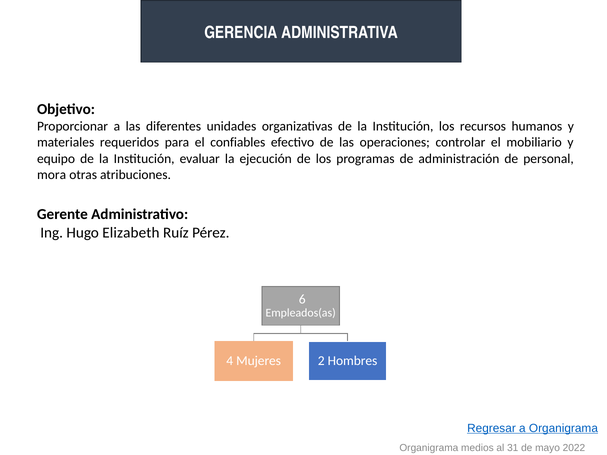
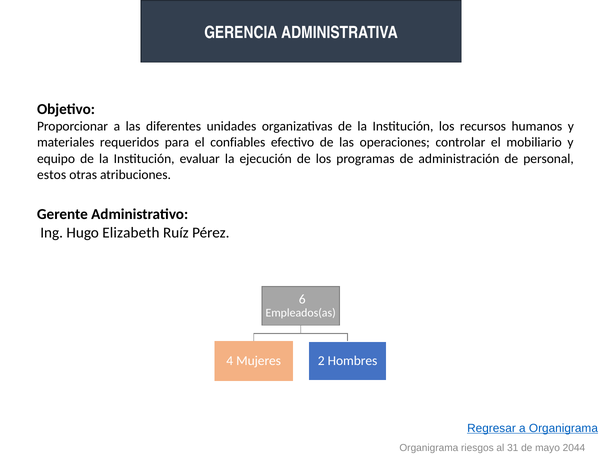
mora: mora -> estos
medios: medios -> riesgos
2022: 2022 -> 2044
